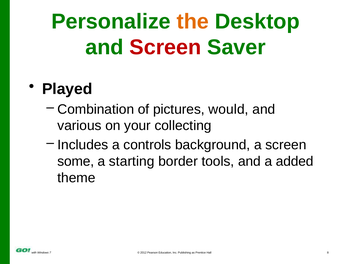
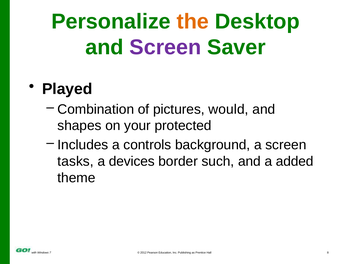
Screen at (165, 47) colour: red -> purple
various: various -> shapes
collecting: collecting -> protected
some: some -> tasks
starting: starting -> devices
tools: tools -> such
